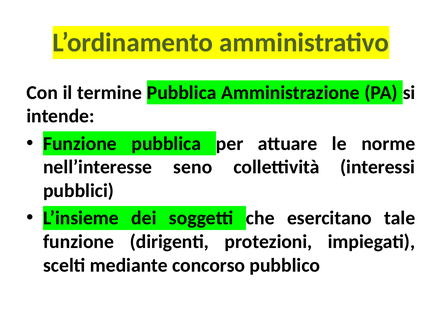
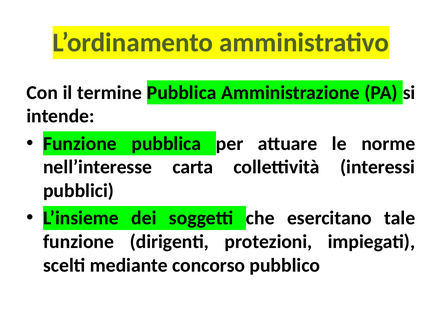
seno: seno -> carta
